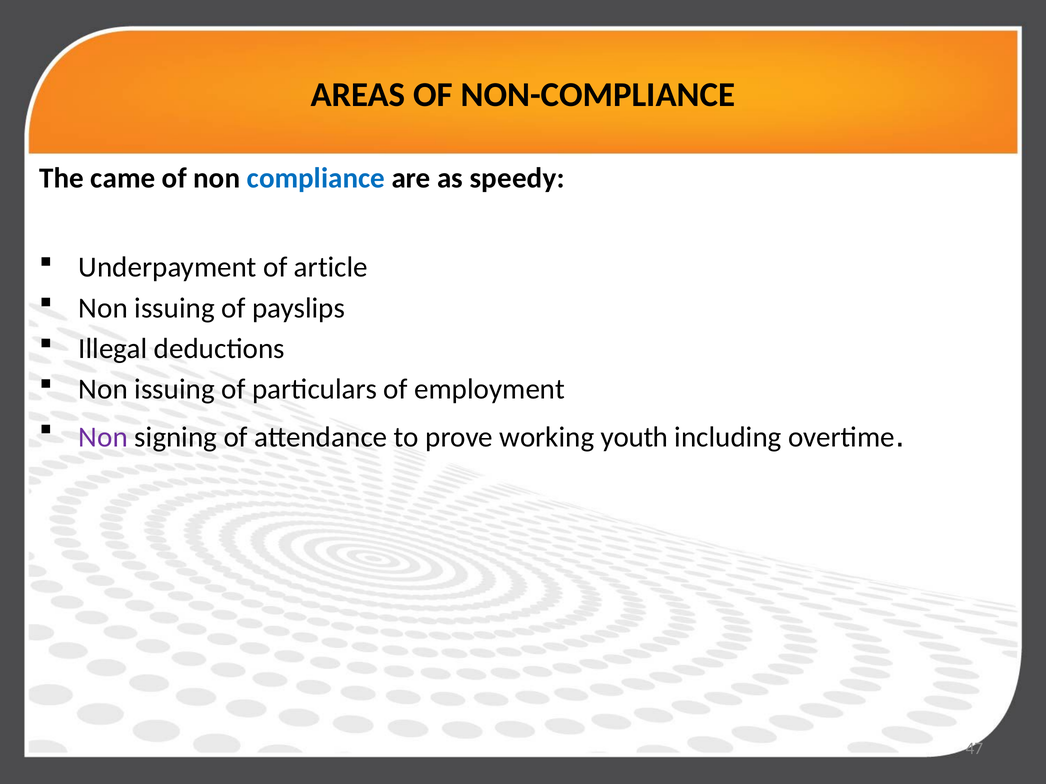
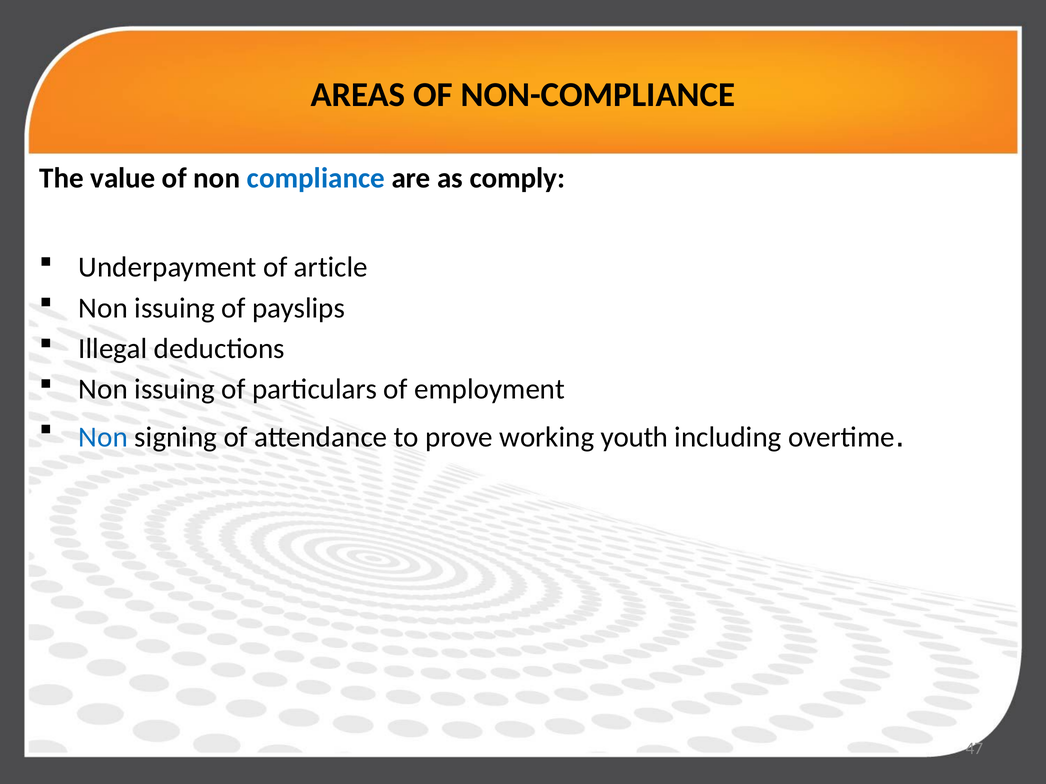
came: came -> value
speedy: speedy -> comply
Non at (103, 437) colour: purple -> blue
